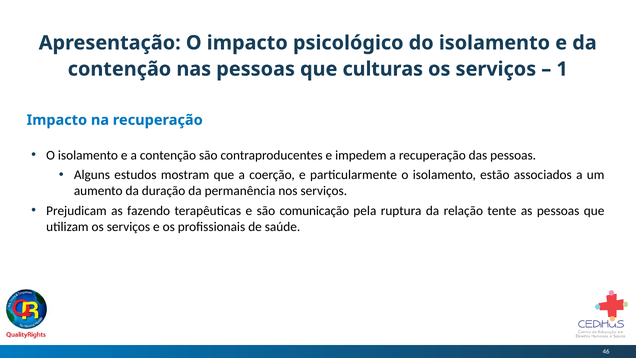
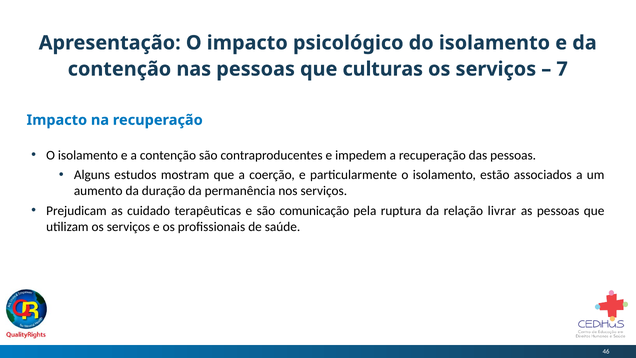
1: 1 -> 7
fazendo: fazendo -> cuidado
tente: tente -> livrar
